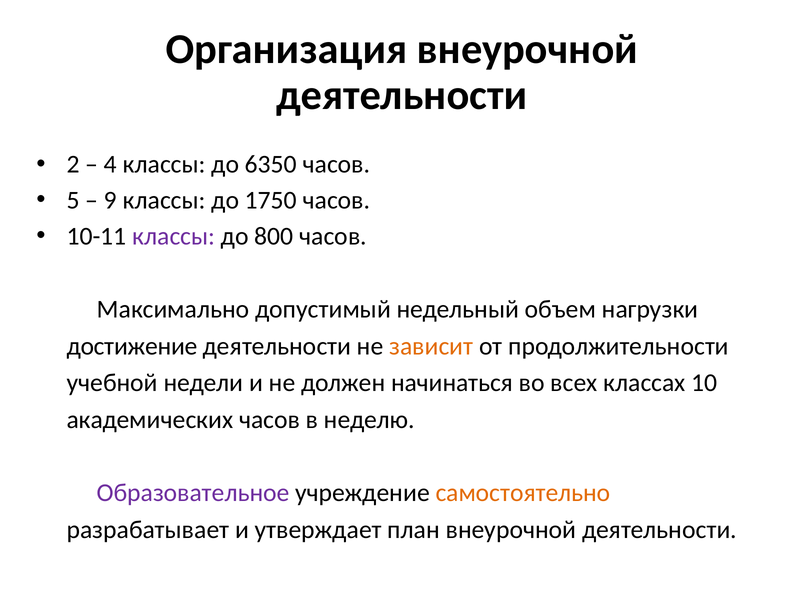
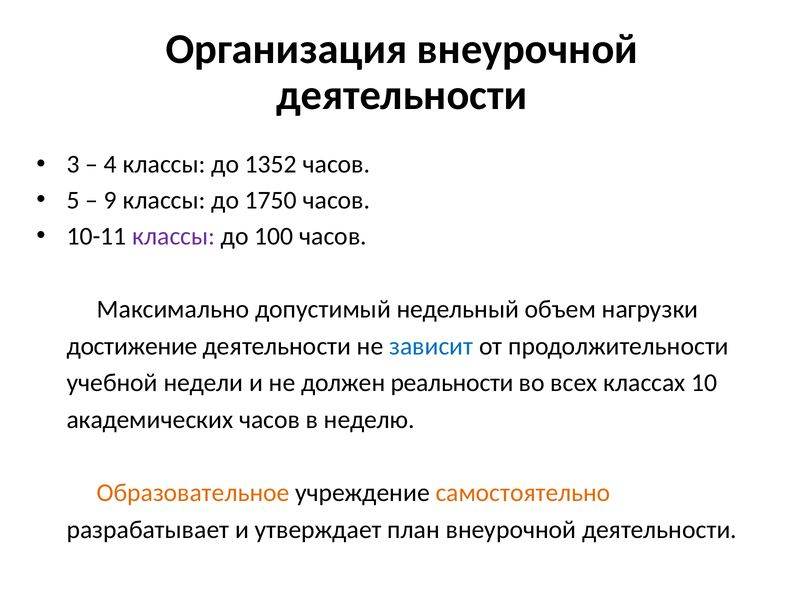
2: 2 -> 3
6350: 6350 -> 1352
800: 800 -> 100
зависит colour: orange -> blue
начинаться: начинаться -> реальности
Образовательное colour: purple -> orange
